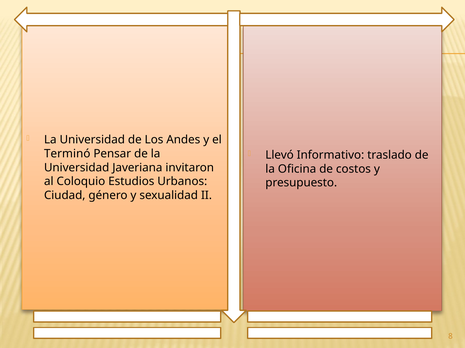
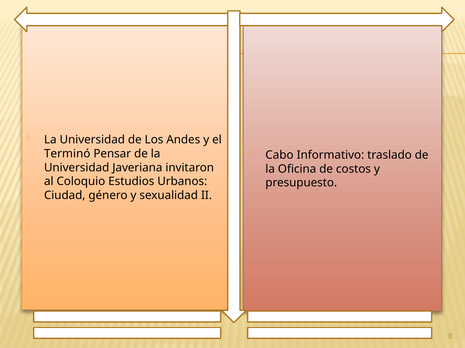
Llevó: Llevó -> Cabo
